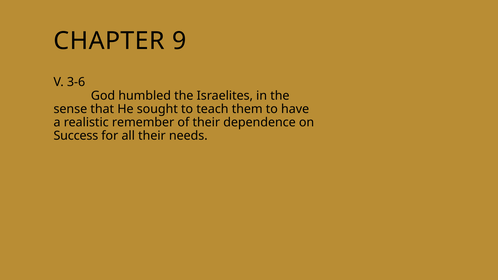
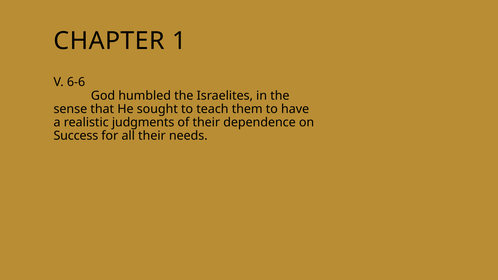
9: 9 -> 1
3-6: 3-6 -> 6-6
remember: remember -> judgments
